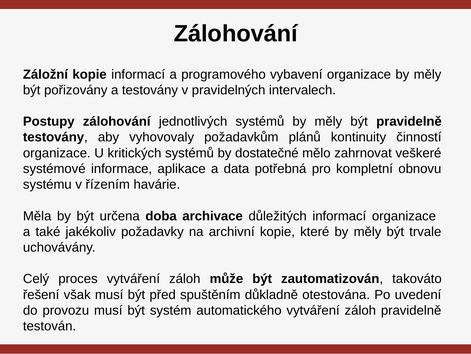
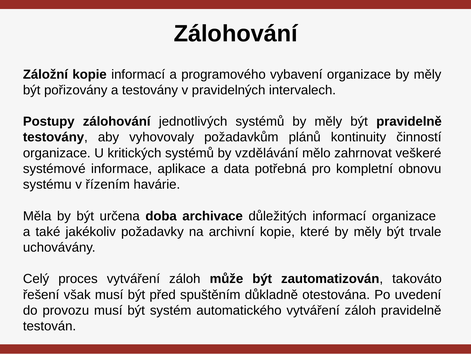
dostatečné: dostatečné -> vzdělávání
